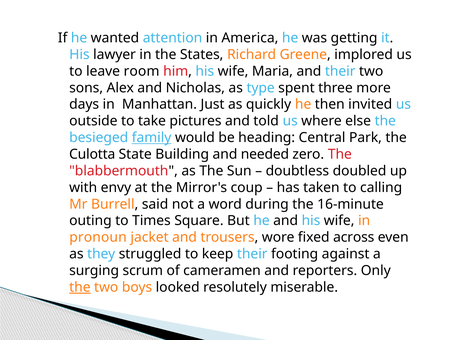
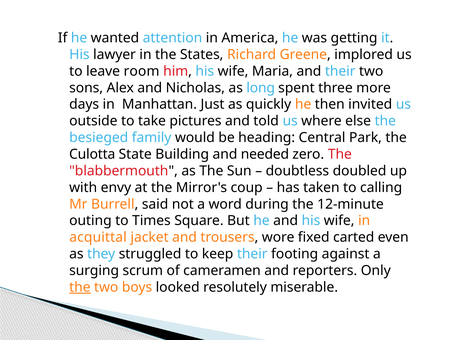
type: type -> long
family underline: present -> none
16-minute: 16-minute -> 12-minute
pronoun: pronoun -> acquittal
across: across -> carted
